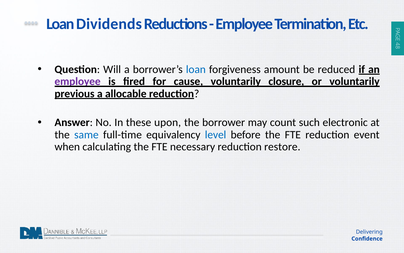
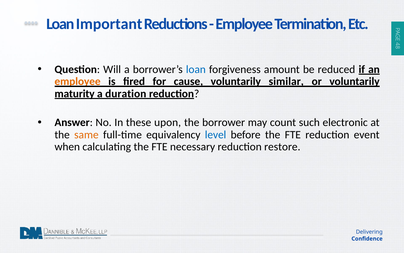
Dividends: Dividends -> Important
employee at (78, 81) colour: purple -> orange
closure: closure -> similar
previous: previous -> maturity
allocable: allocable -> duration
same colour: blue -> orange
